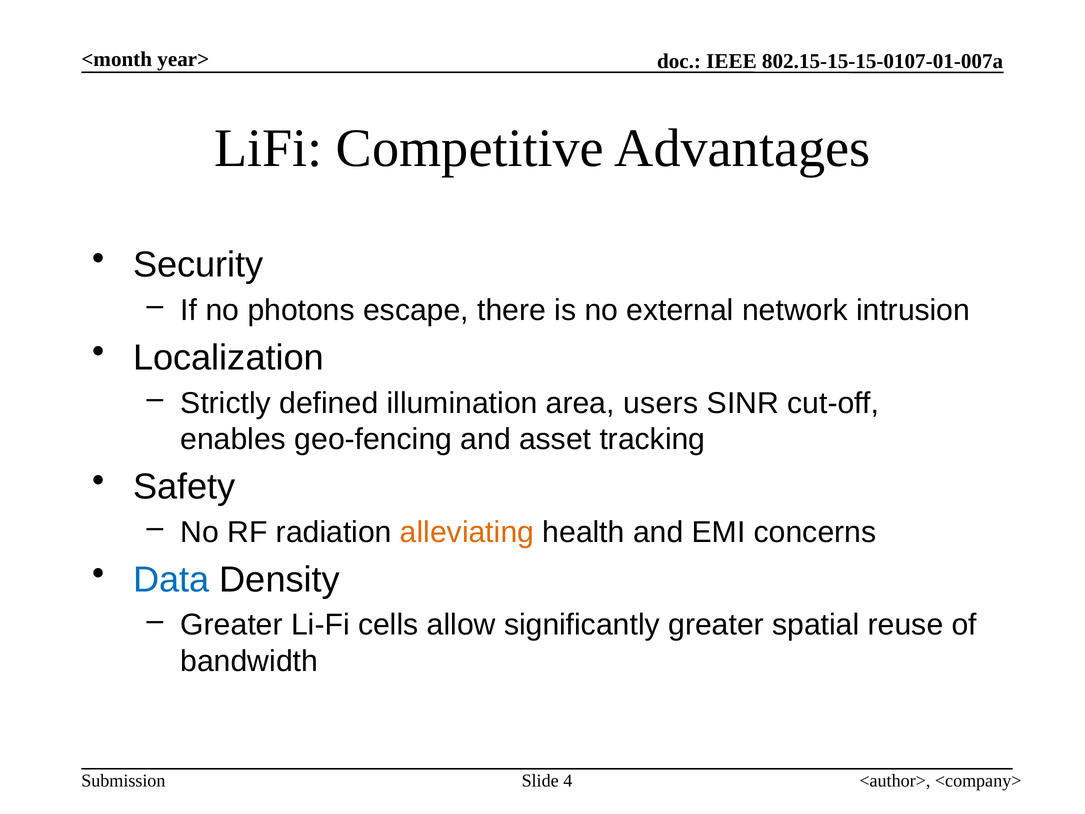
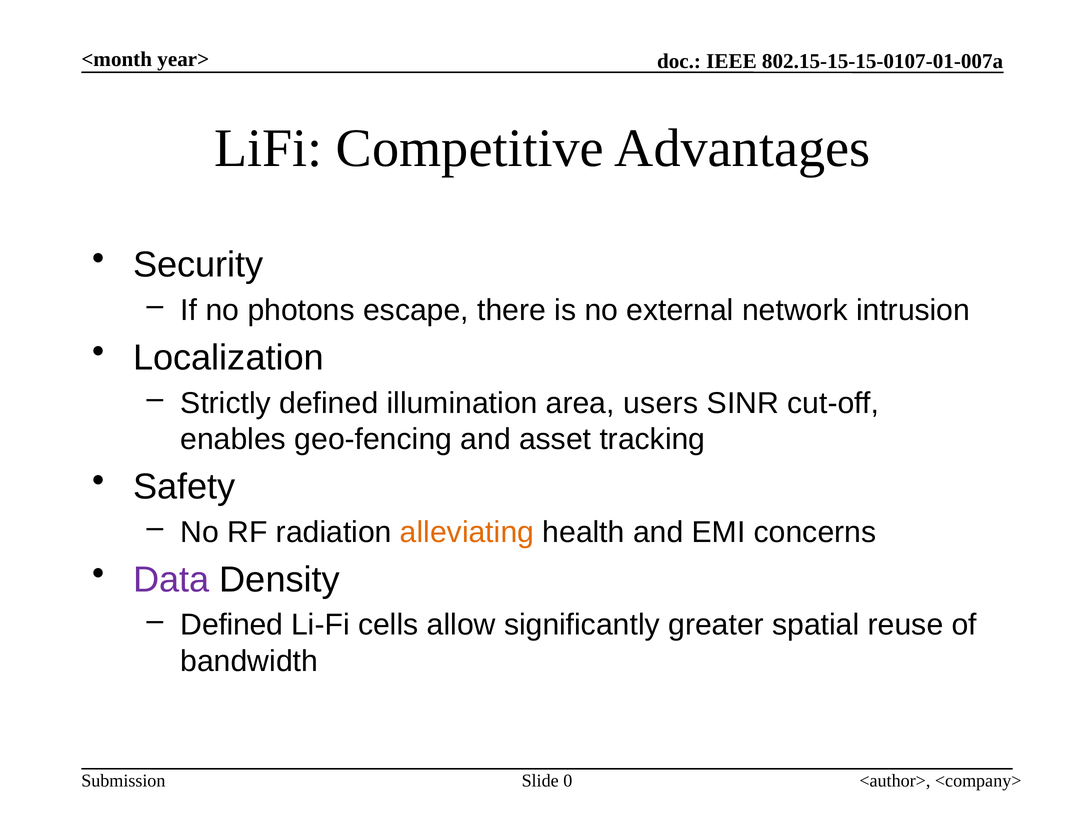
Data colour: blue -> purple
Greater at (232, 625): Greater -> Defined
4: 4 -> 0
